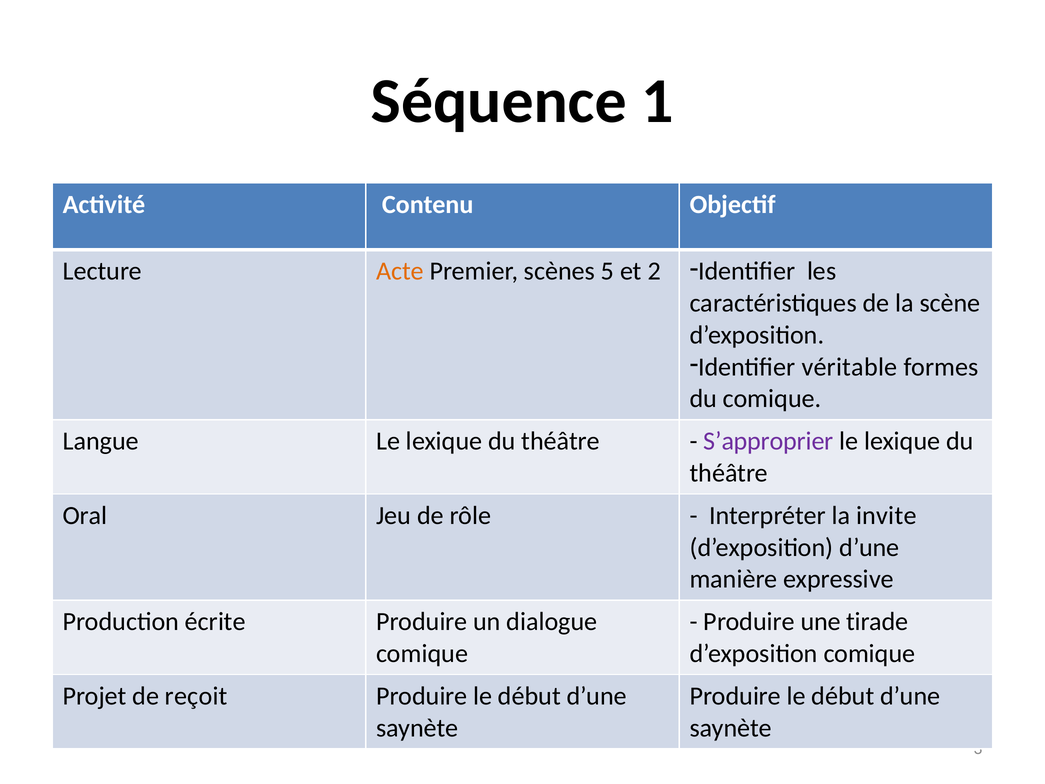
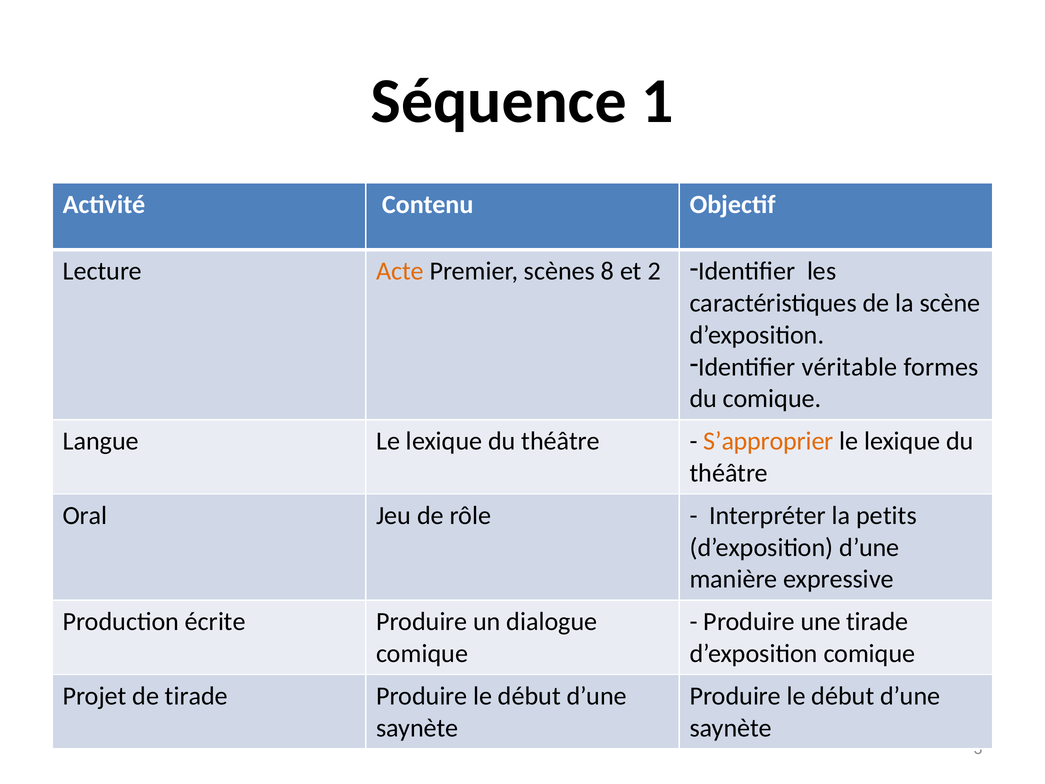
5: 5 -> 8
S’approprier colour: purple -> orange
invite: invite -> petits
de reçoit: reçoit -> tirade
